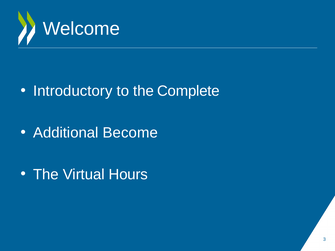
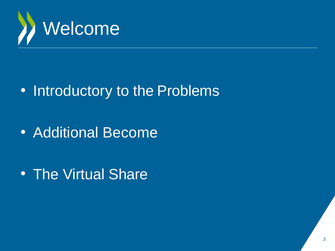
Complete: Complete -> Problems
Hours: Hours -> Share
